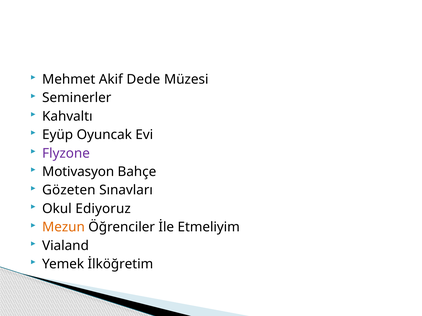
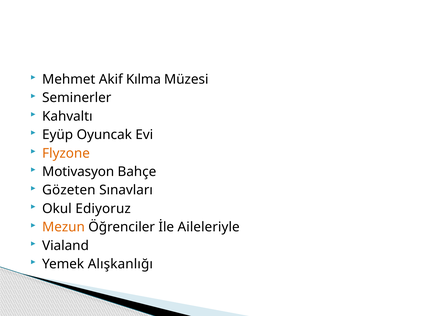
Dede: Dede -> Kılma
Flyzone colour: purple -> orange
Etmeliyim: Etmeliyim -> Aileleriyle
İlköğretim: İlköğretim -> Alışkanlığı
